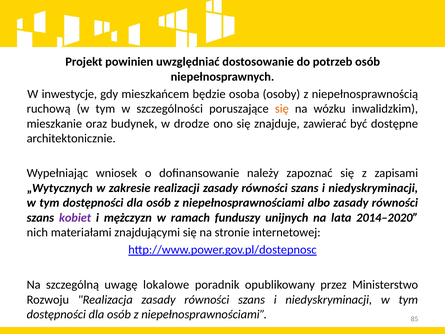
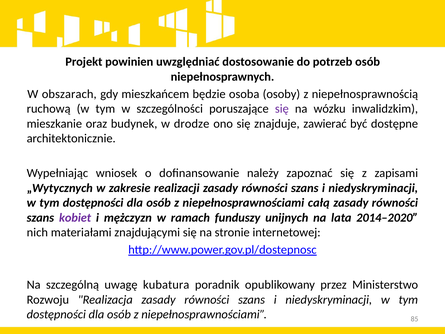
inwestycje: inwestycje -> obszarach
się at (282, 109) colour: orange -> purple
albo: albo -> całą
lokalowe: lokalowe -> kubatura
